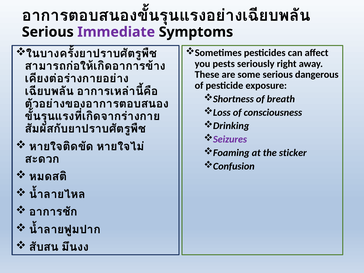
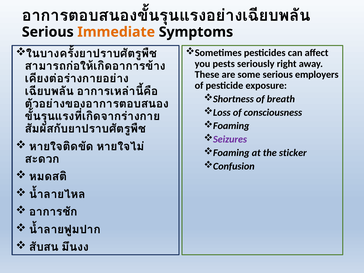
Immediate colour: purple -> orange
dangerous: dangerous -> employers
Drinking at (231, 126): Drinking -> Foaming
